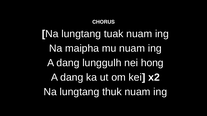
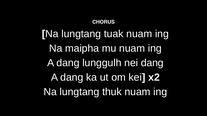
nei hong: hong -> dang
